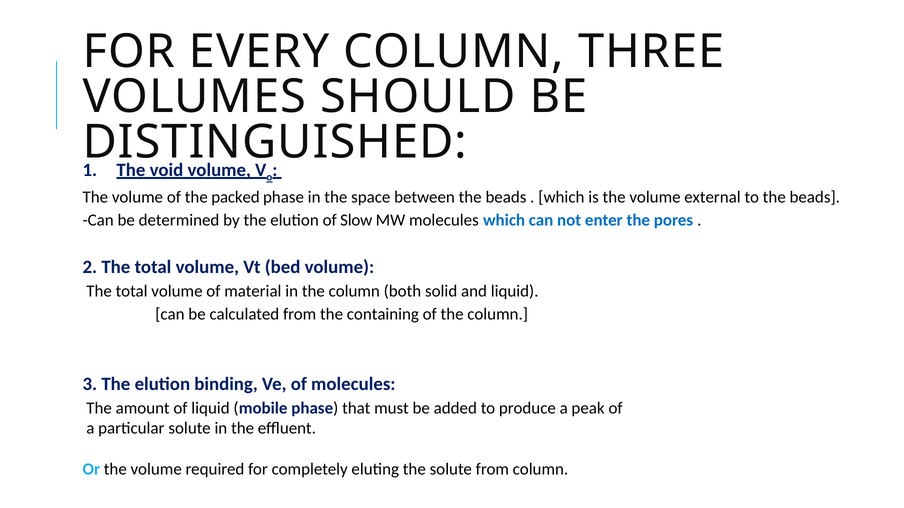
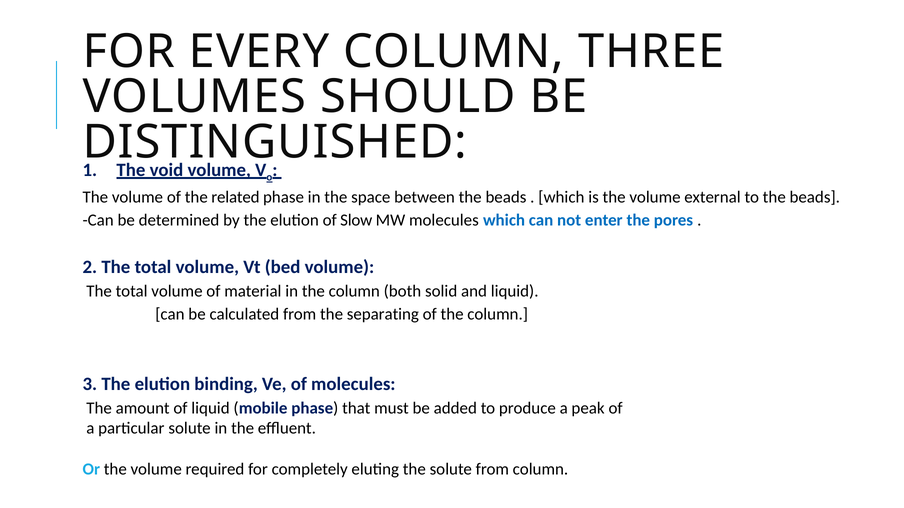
packed: packed -> related
containing: containing -> separating
